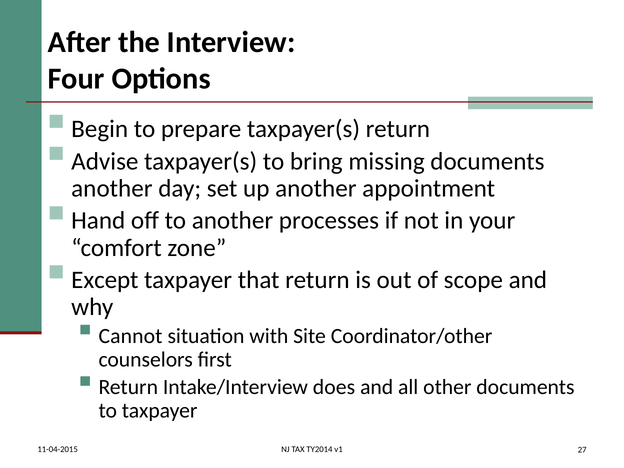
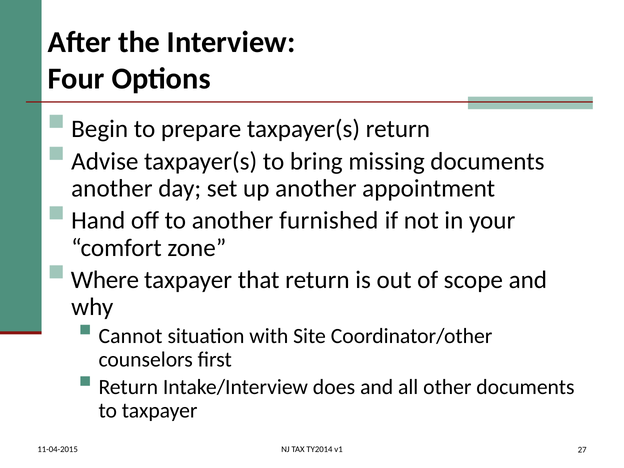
processes: processes -> furnished
Except: Except -> Where
